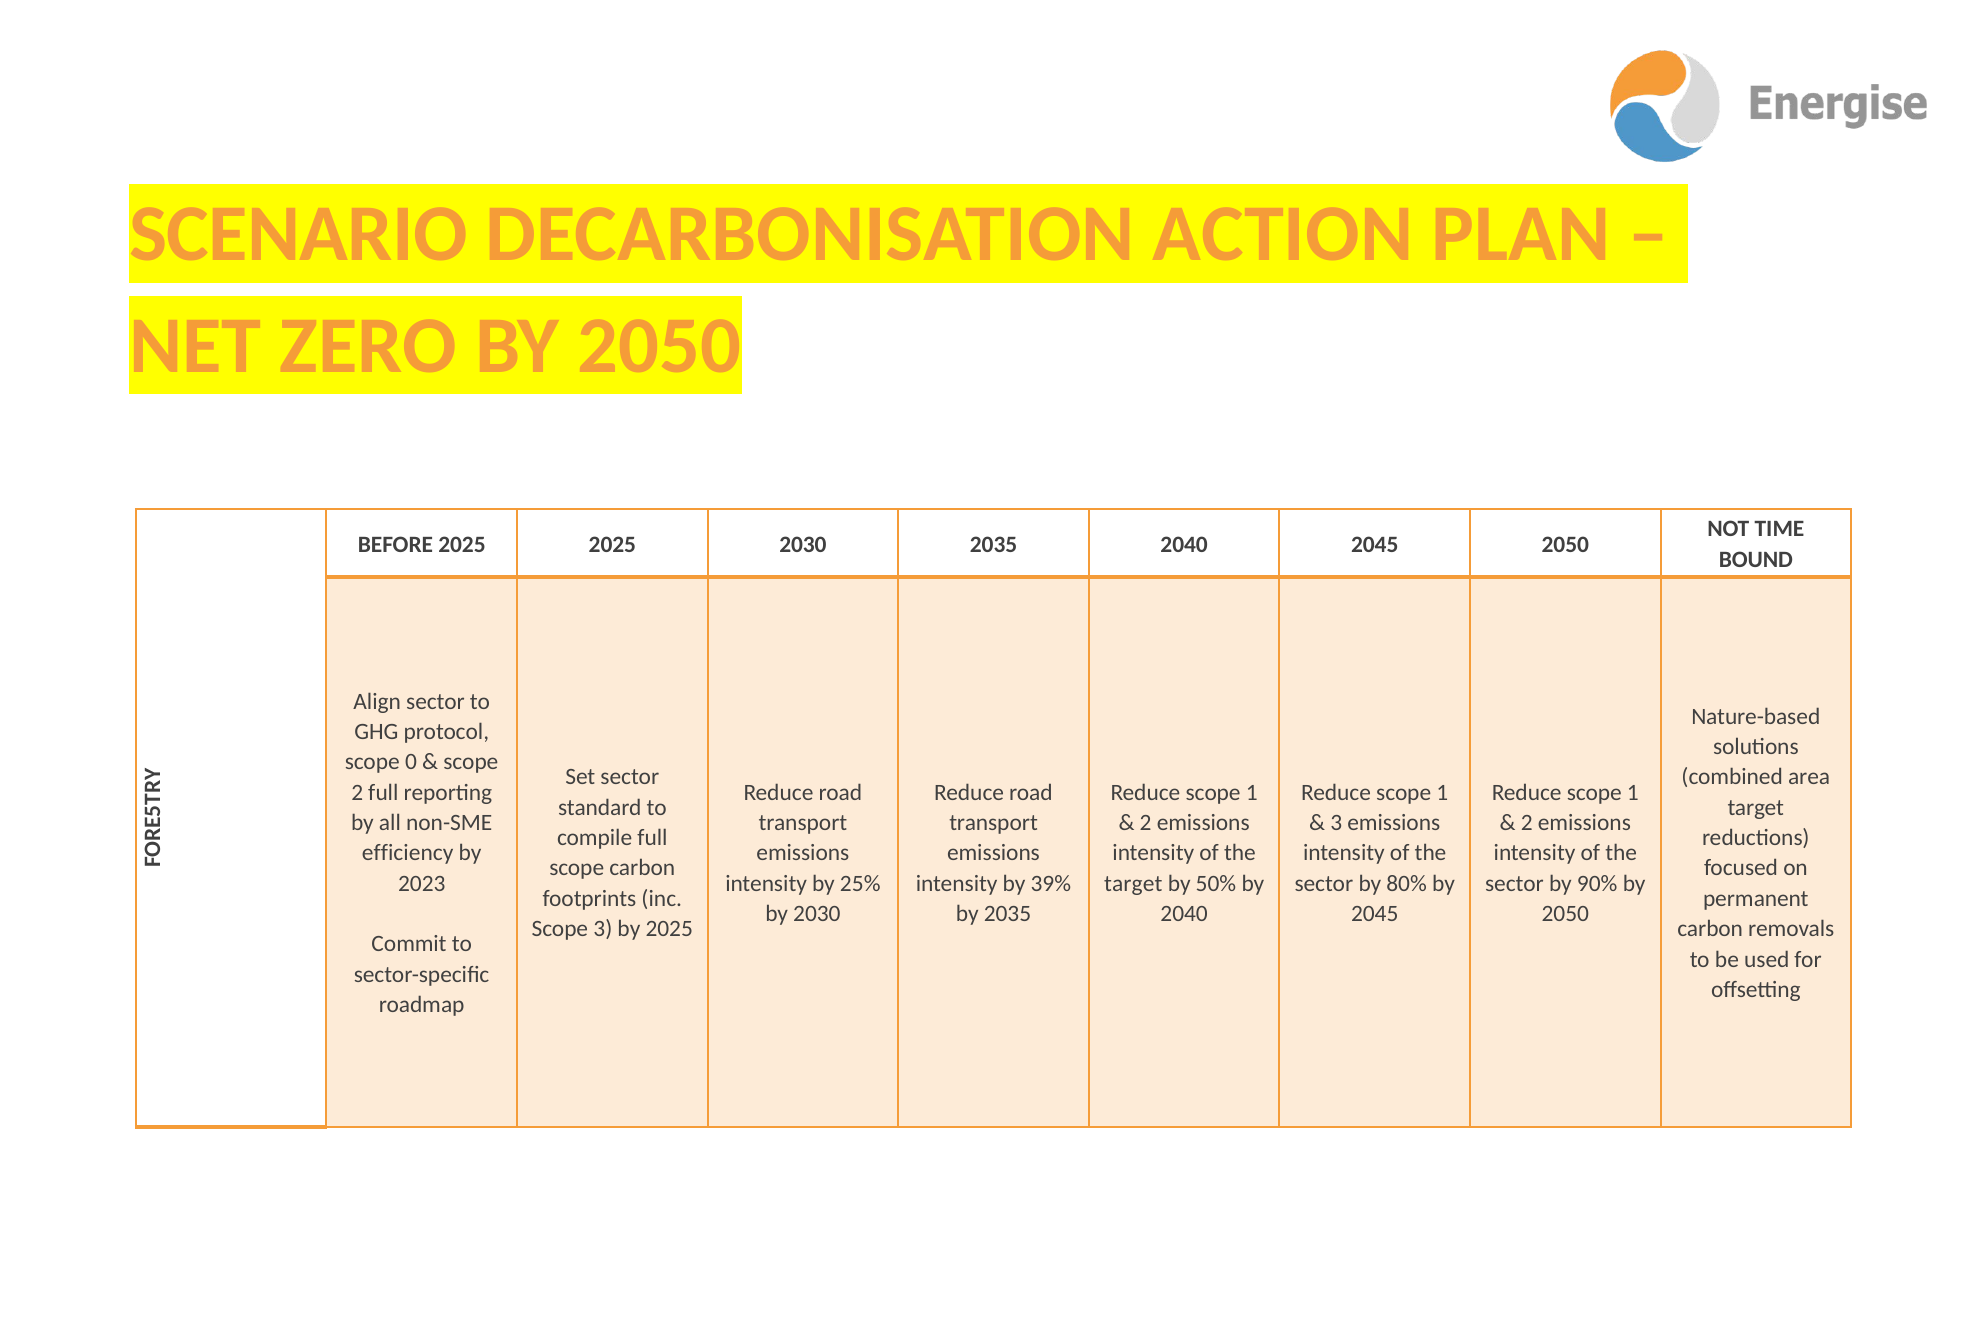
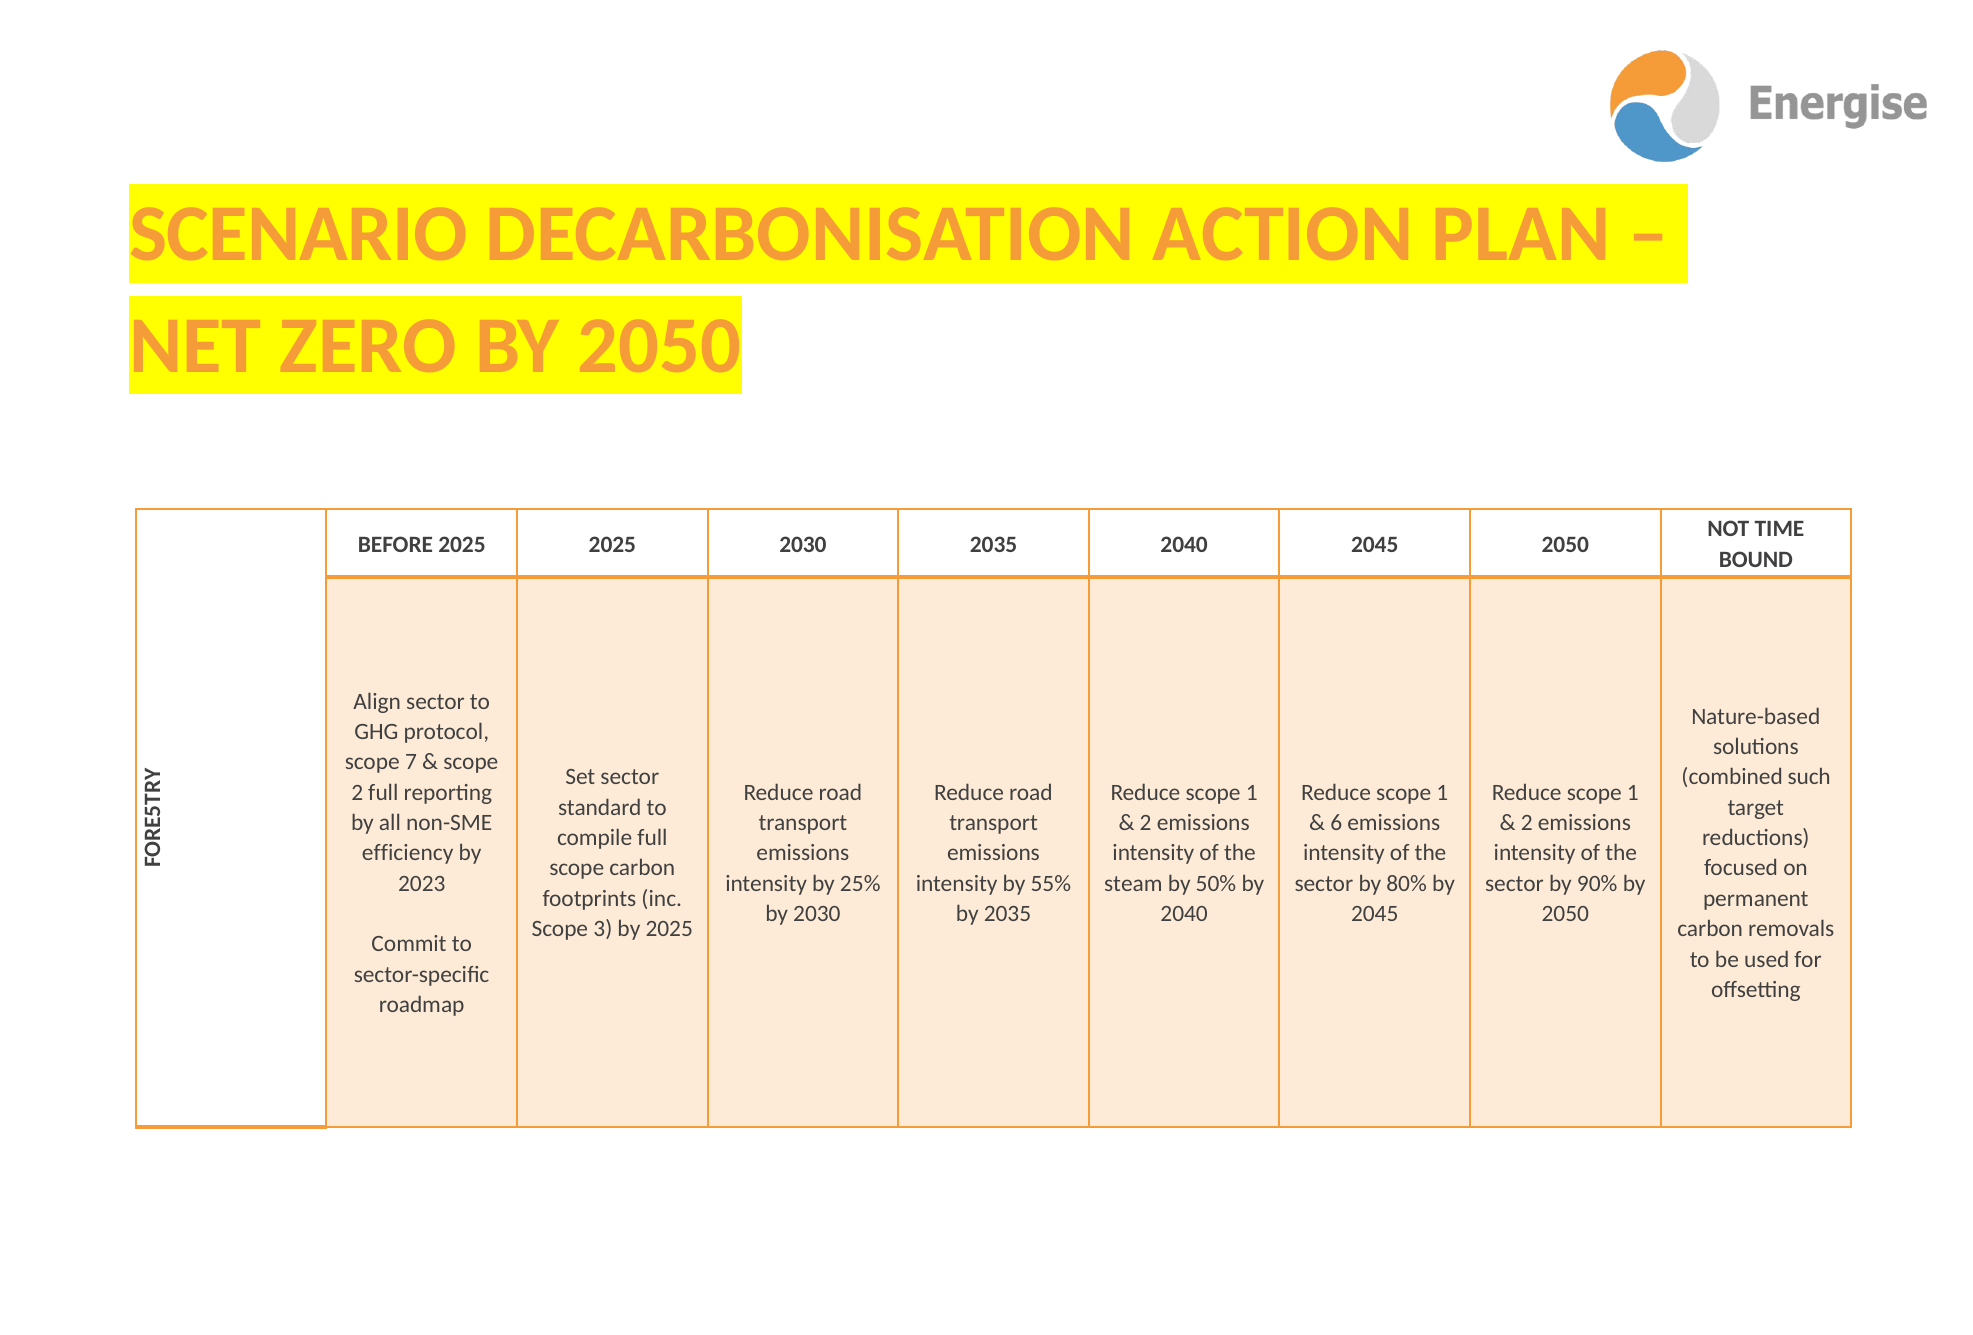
0: 0 -> 7
area: area -> such
3 at (1336, 823): 3 -> 6
39%: 39% -> 55%
target at (1133, 884): target -> steam
